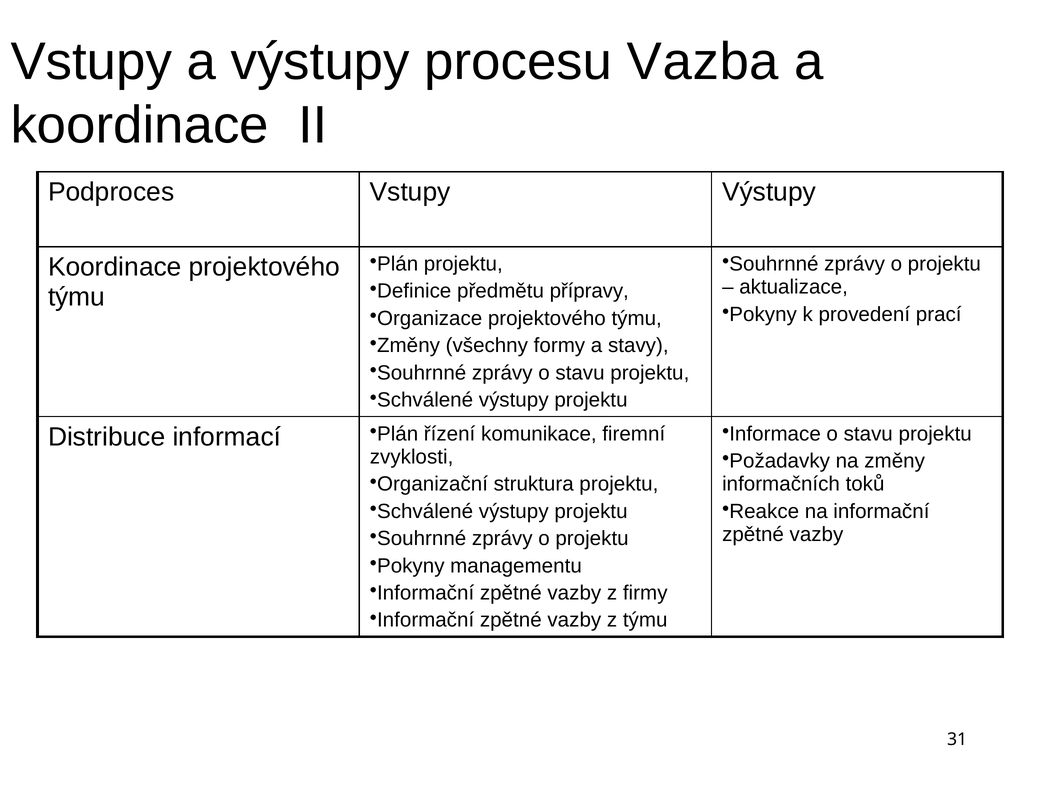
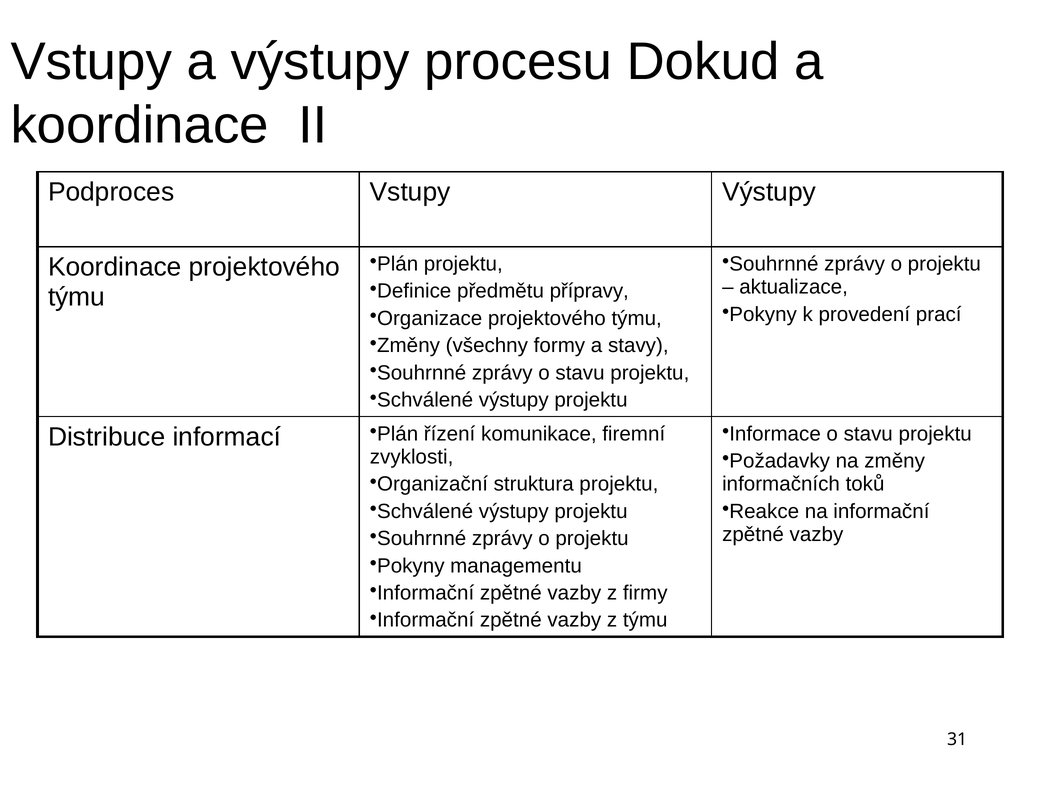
Vazba: Vazba -> Dokud
